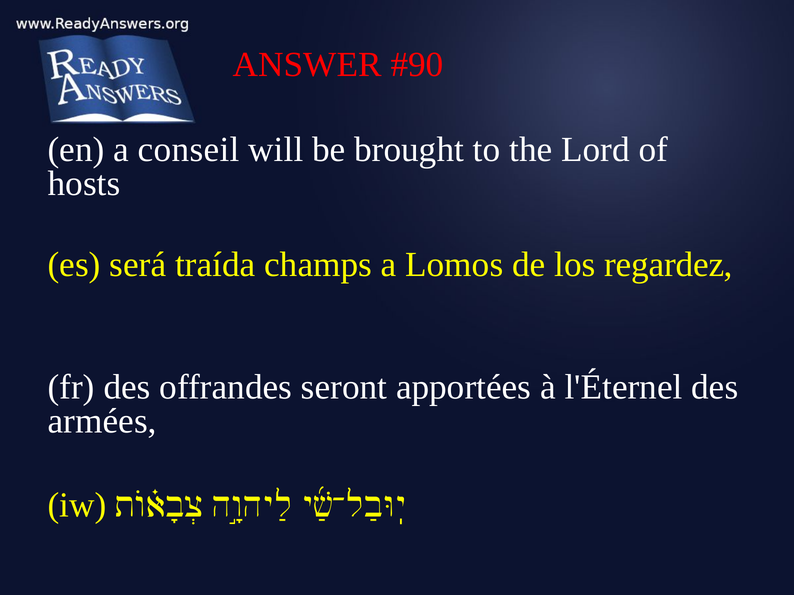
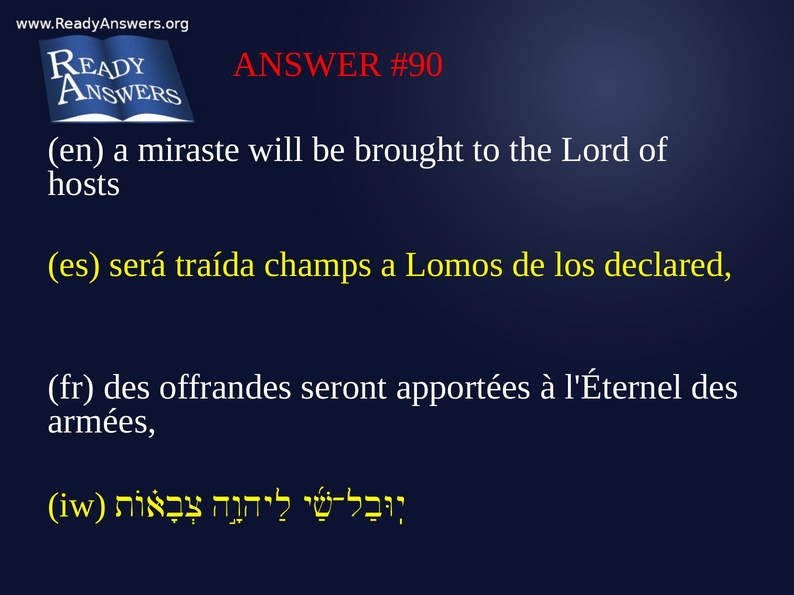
conseil: conseil -> miraste
regardez: regardez -> declared
